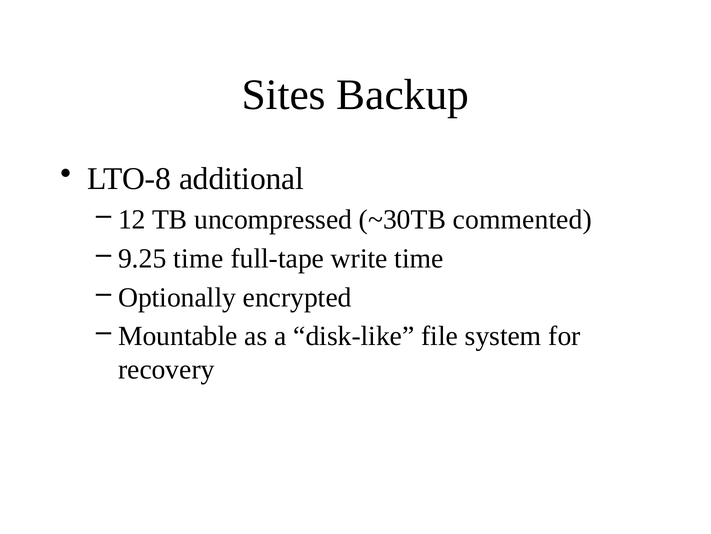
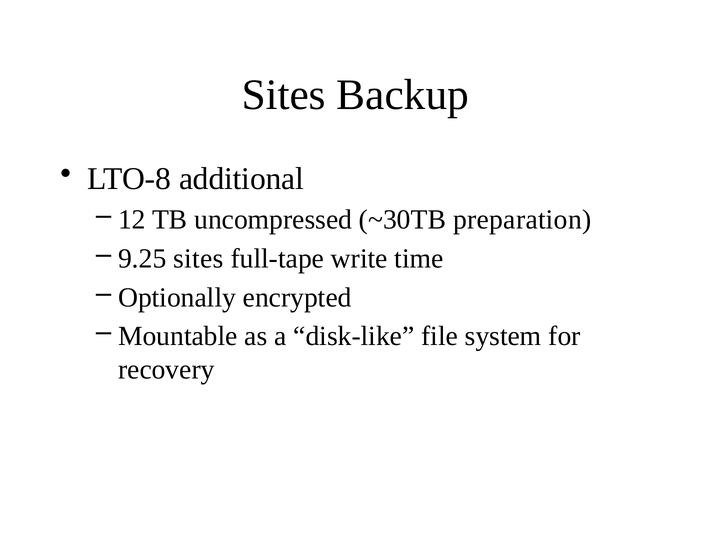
commented: commented -> preparation
time at (198, 258): time -> sites
